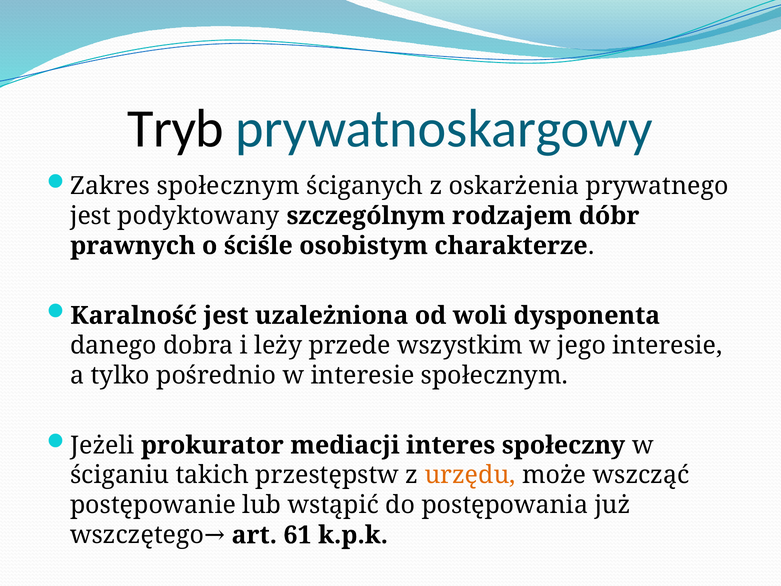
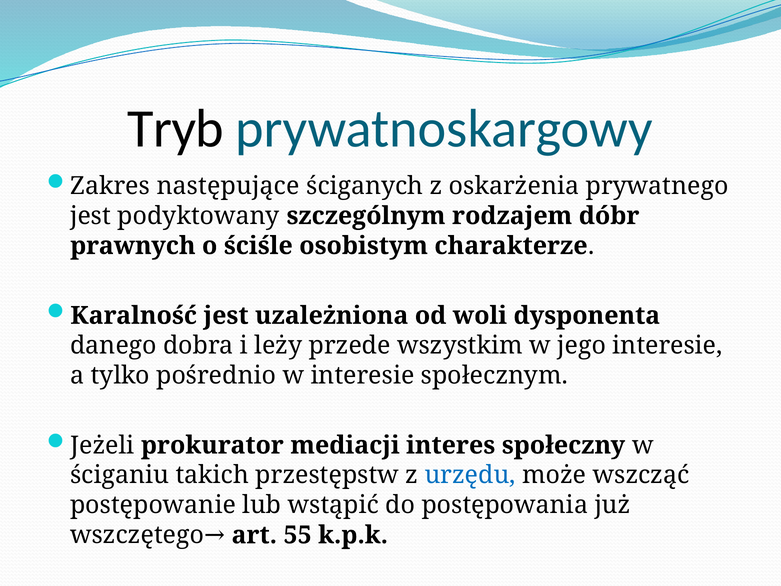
Zakres społecznym: społecznym -> następujące
urzędu colour: orange -> blue
61: 61 -> 55
